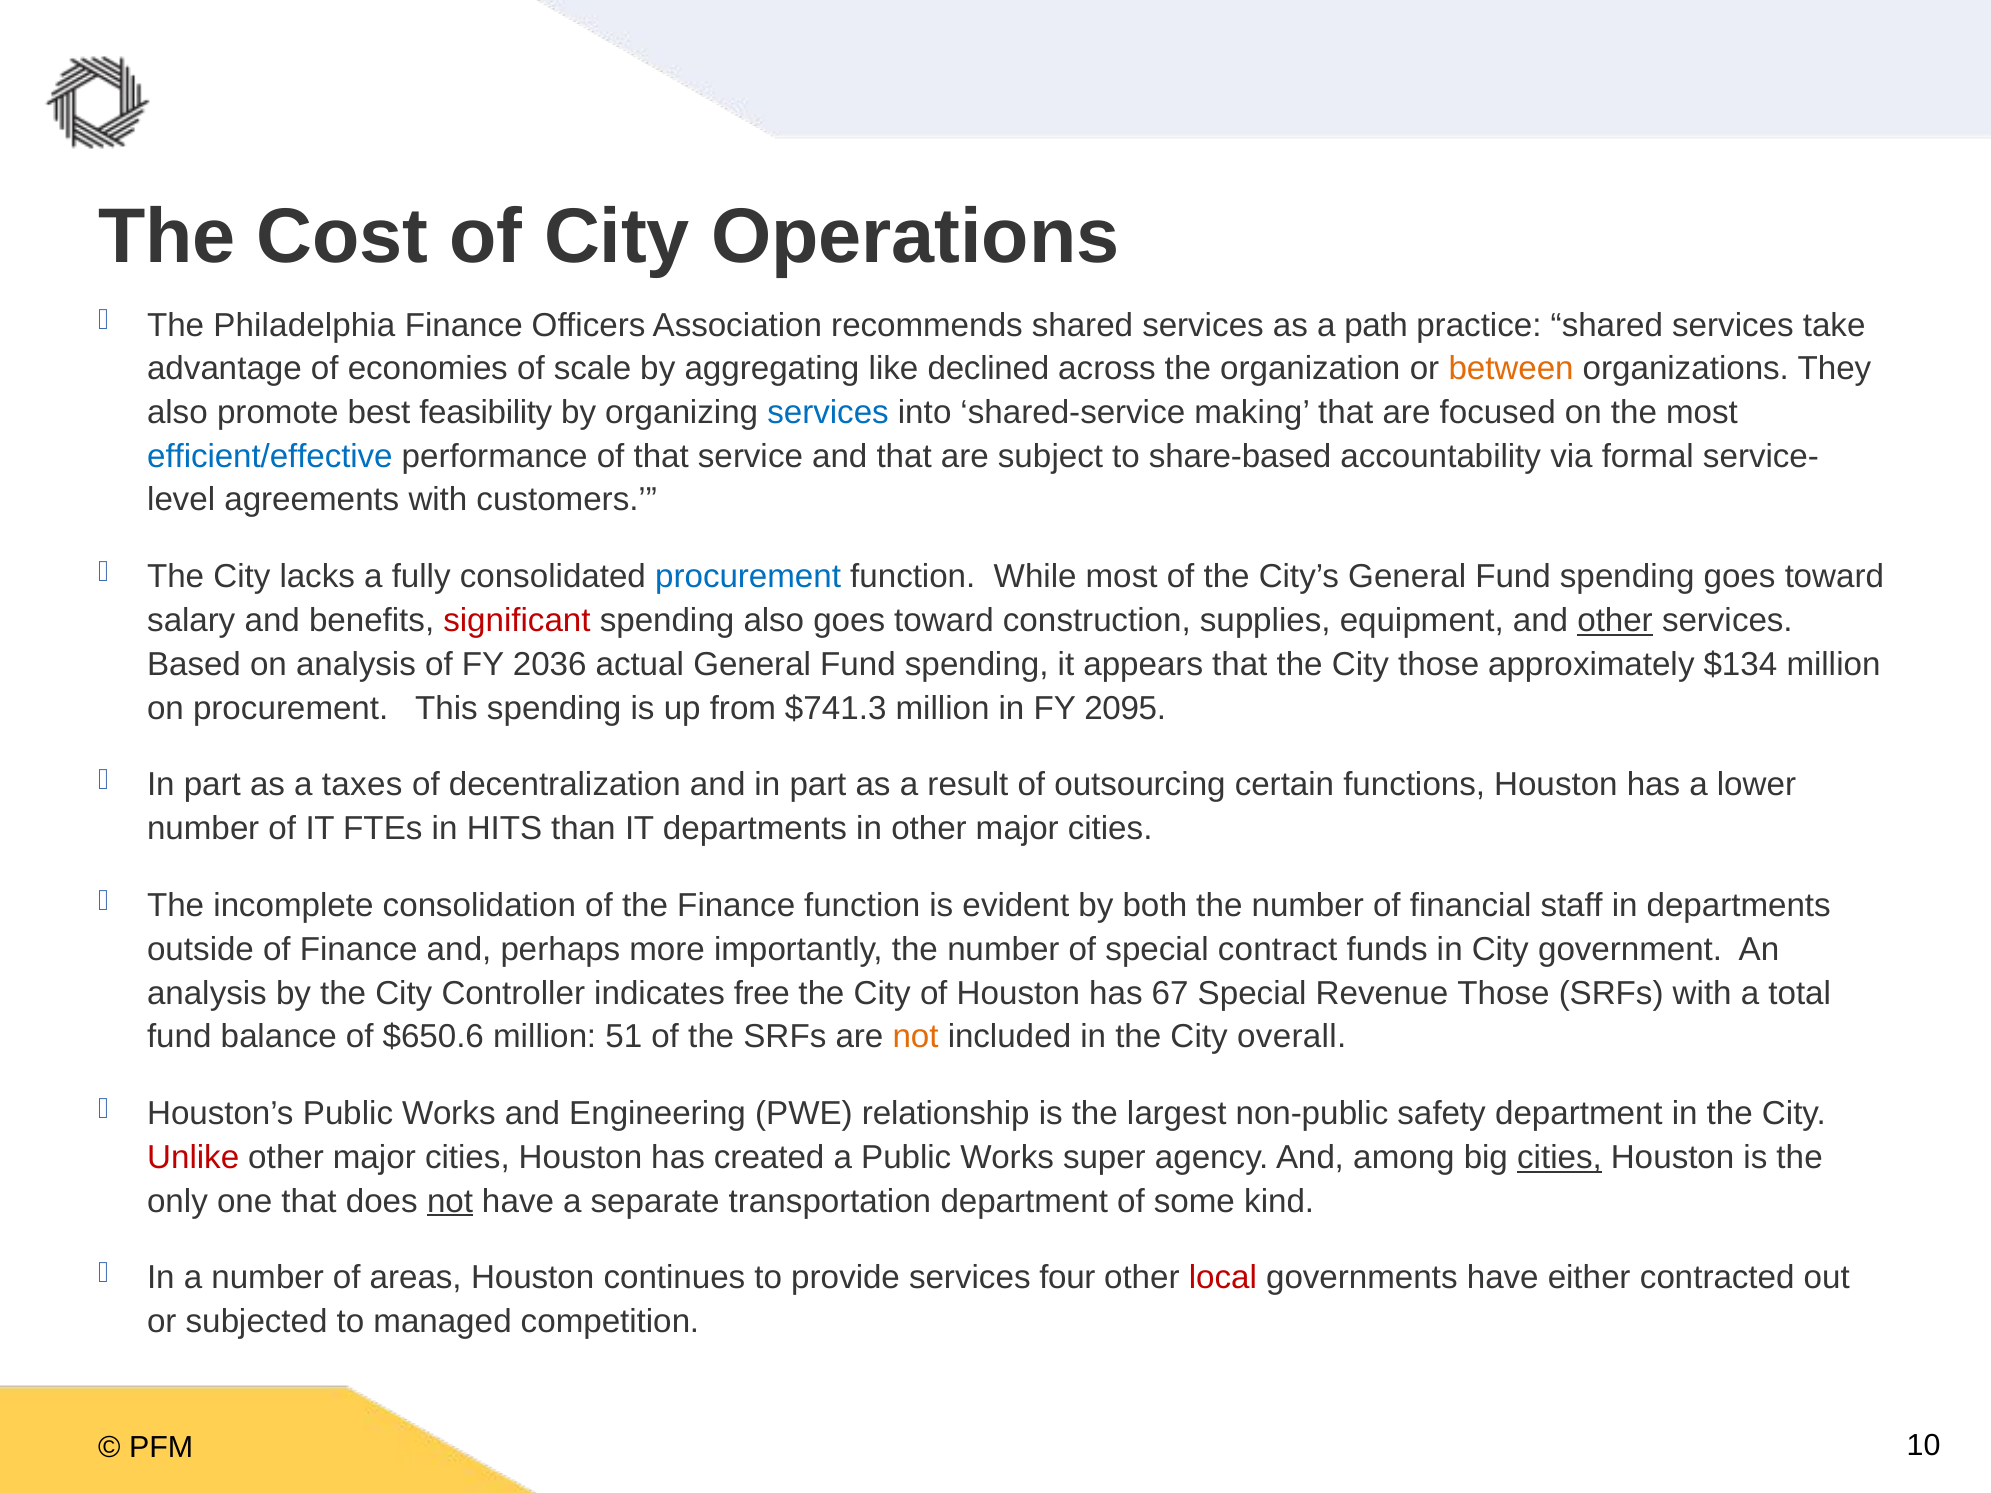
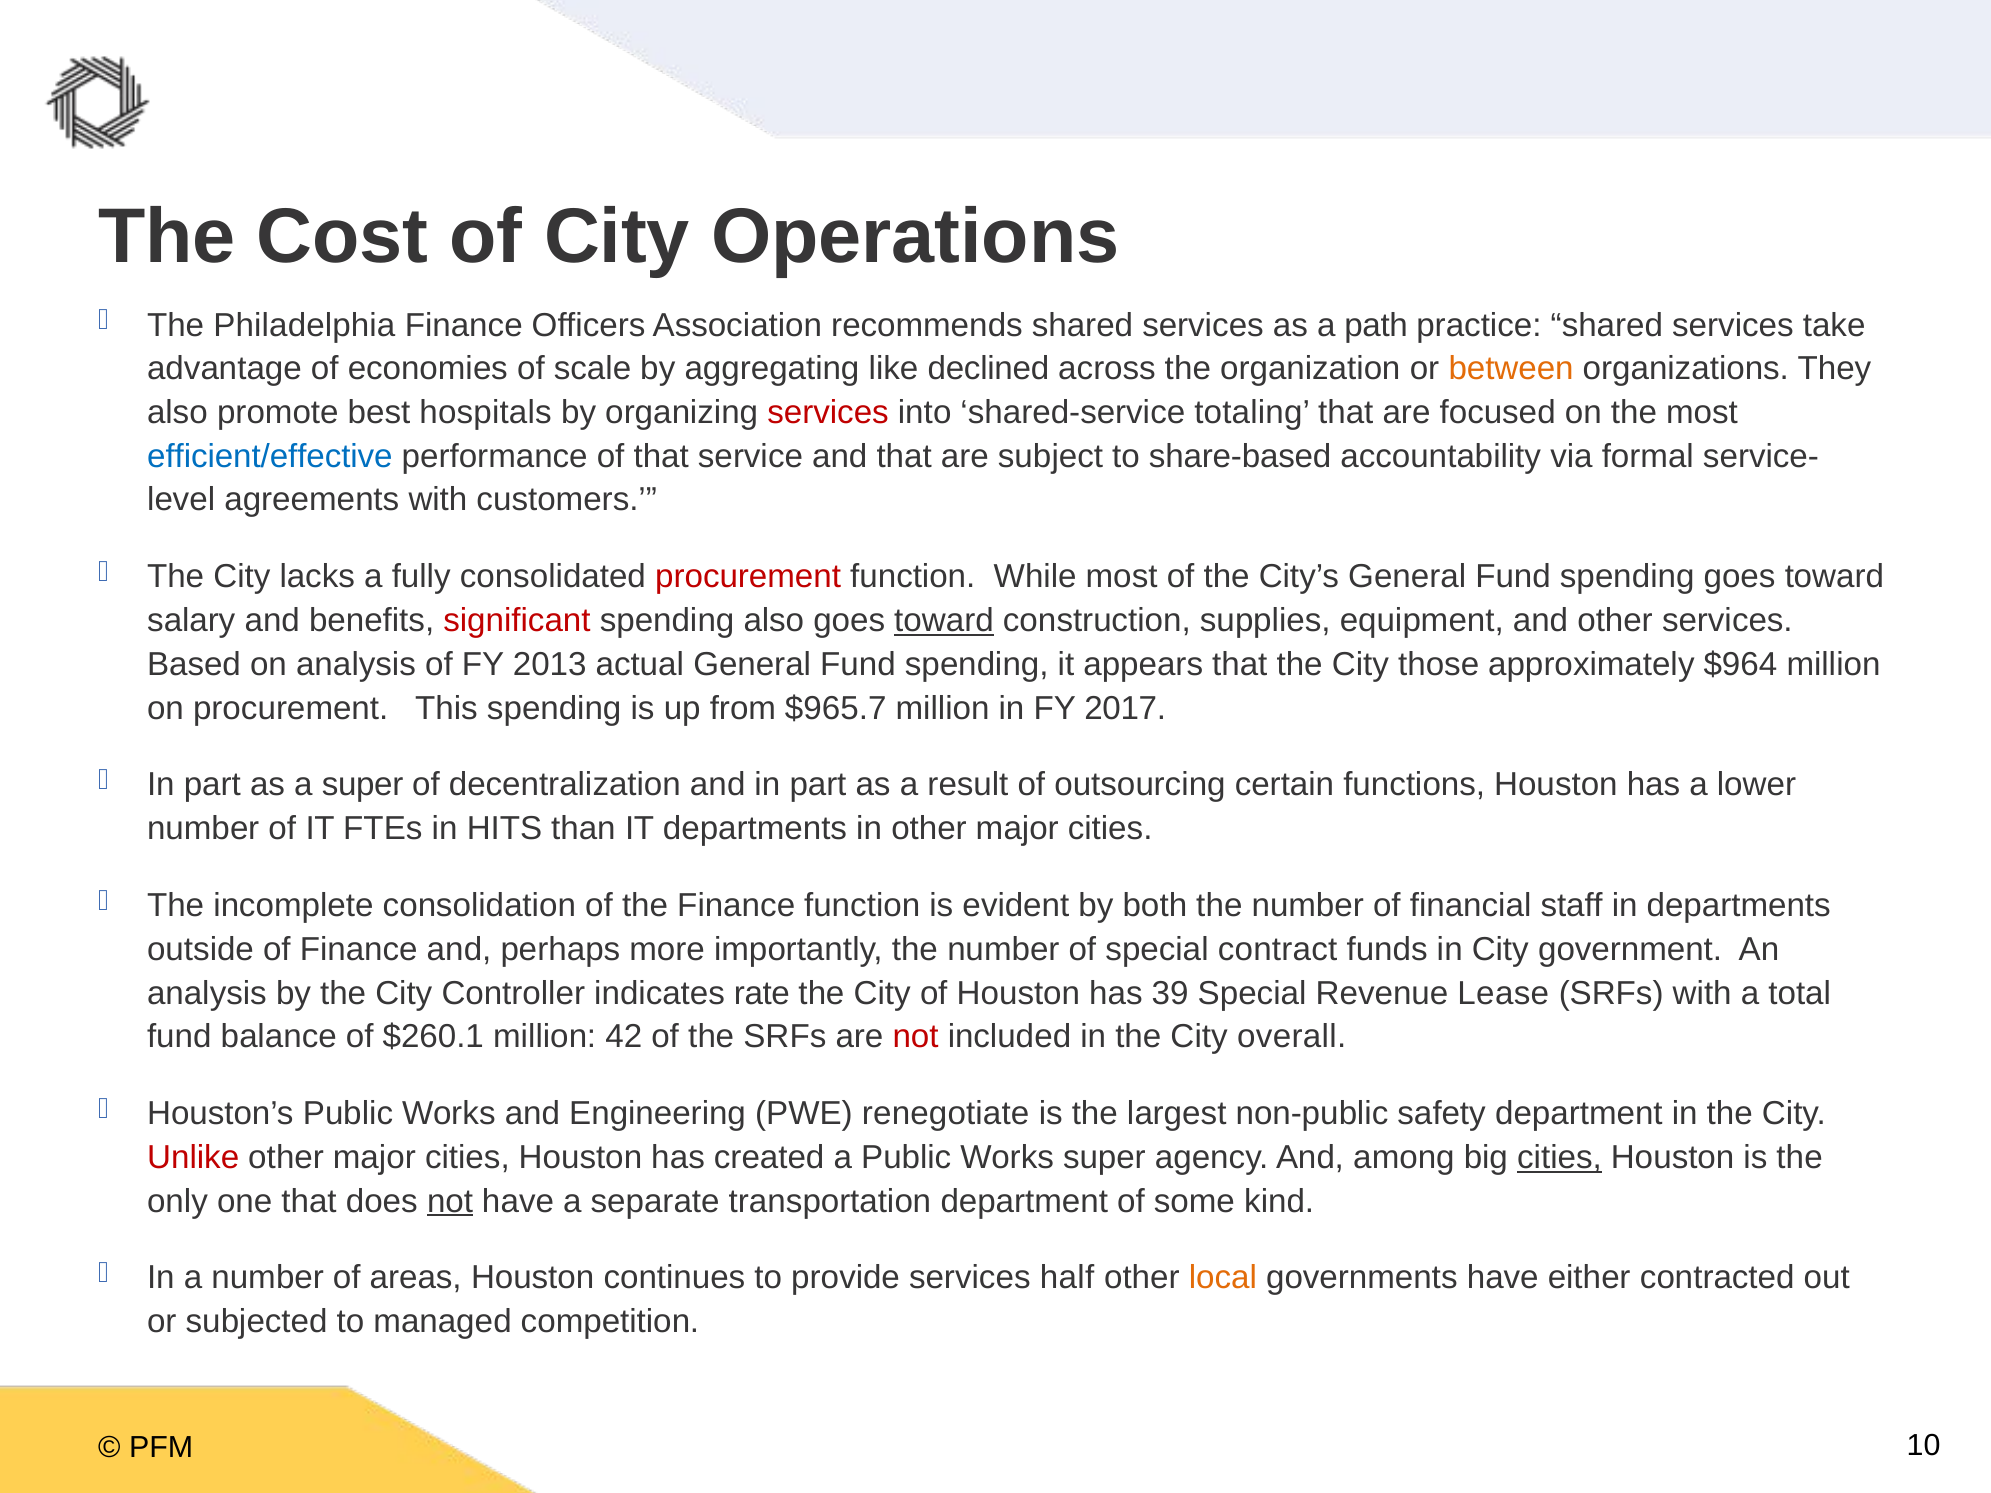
feasibility: feasibility -> hospitals
services at (828, 413) colour: blue -> red
making: making -> totaling
procurement at (748, 577) colour: blue -> red
toward at (944, 621) underline: none -> present
other at (1615, 621) underline: present -> none
2036: 2036 -> 2013
$134: $134 -> $964
$741.3: $741.3 -> $965.7
2095: 2095 -> 2017
a taxes: taxes -> super
free: free -> rate
67: 67 -> 39
Revenue Those: Those -> Lease
$650.6: $650.6 -> $260.1
51: 51 -> 42
not at (916, 1037) colour: orange -> red
relationship: relationship -> renegotiate
four: four -> half
local colour: red -> orange
